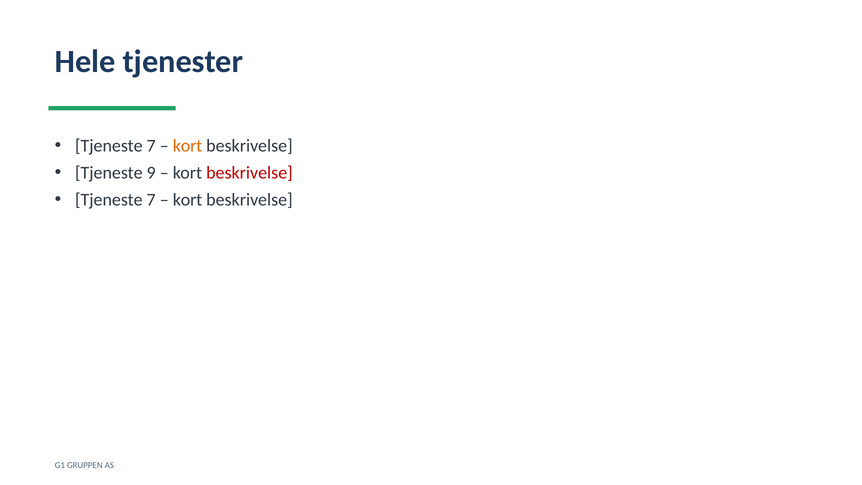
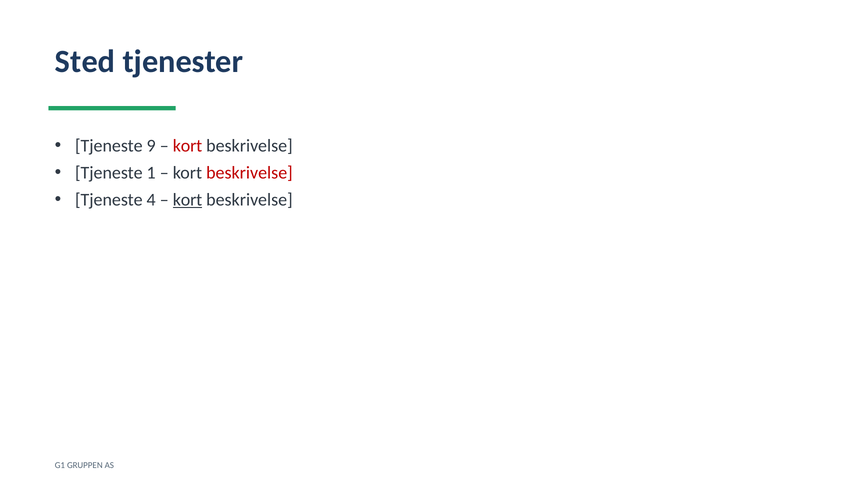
Hele: Hele -> Sted
7 at (151, 146): 7 -> 9
kort at (188, 146) colour: orange -> red
9: 9 -> 1
7 at (151, 200): 7 -> 4
kort at (188, 200) underline: none -> present
